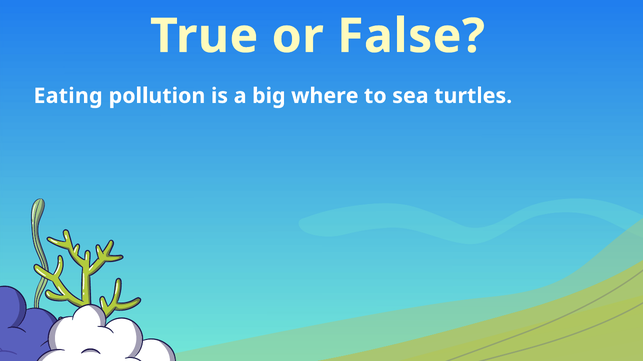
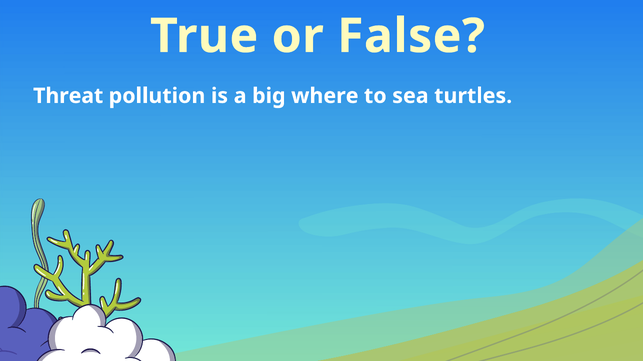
Eating: Eating -> Threat
